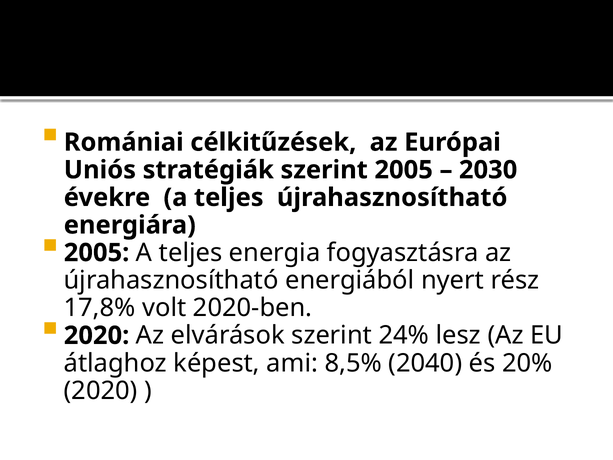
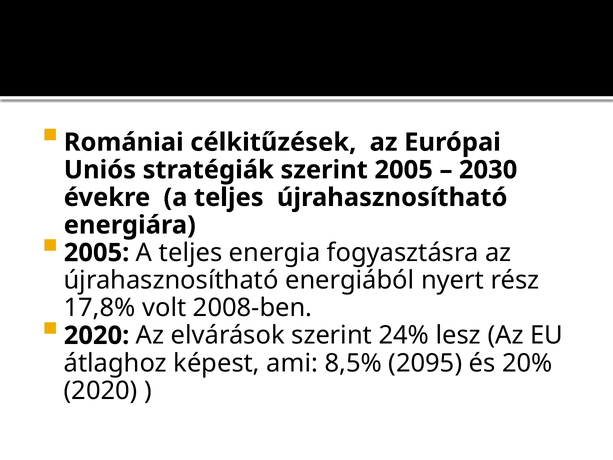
2020-ben: 2020-ben -> 2008-ben
2040: 2040 -> 2095
